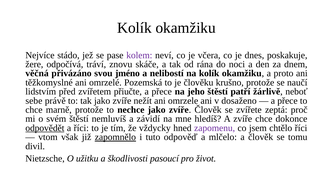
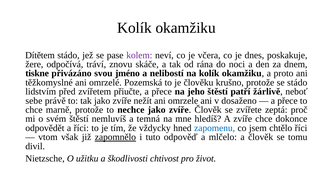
Nejvíce: Nejvíce -> Dítětem
věčná: věčná -> tiskne
se naučí: naučí -> stádo
závidí: závidí -> temná
odpovědět underline: present -> none
zapomenu colour: purple -> blue
pasoucí: pasoucí -> chtivost
